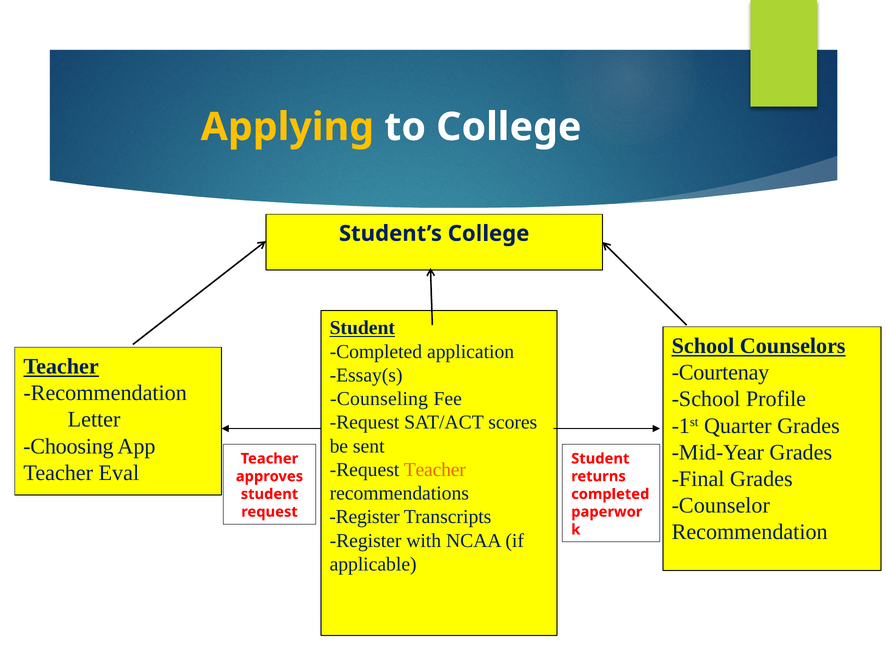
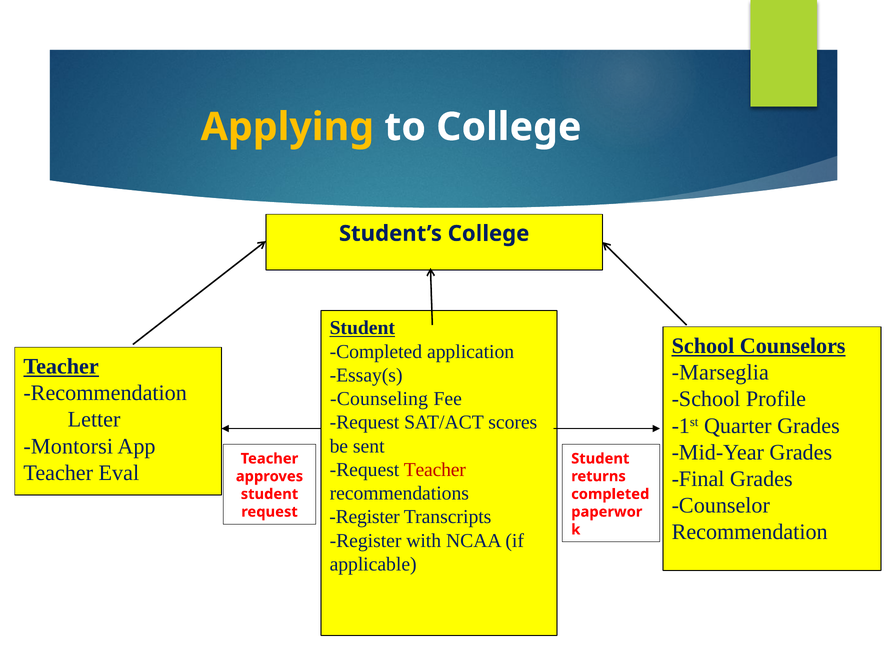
Courtenay: Courtenay -> Marseglia
Choosing: Choosing -> Montorsi
Teacher at (435, 469) colour: orange -> red
